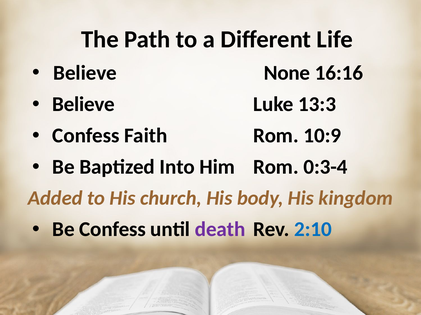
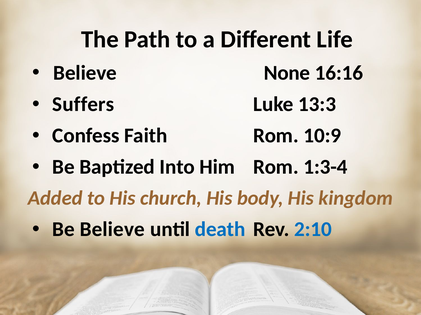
Believe at (84, 104): Believe -> Suffers
0:3-4: 0:3-4 -> 1:3-4
Be Confess: Confess -> Believe
death colour: purple -> blue
